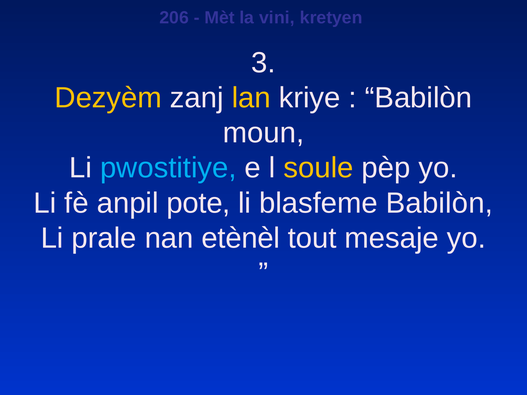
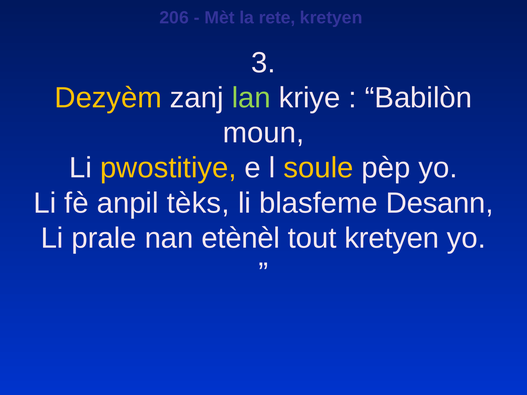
vini: vini -> rete
lan colour: yellow -> light green
pwostitiye colour: light blue -> yellow
pote: pote -> tèks
blasfeme Babilòn: Babilòn -> Desann
tout mesaje: mesaje -> kretyen
